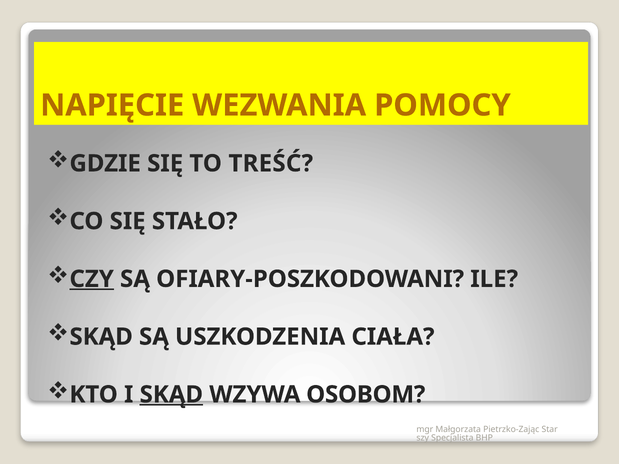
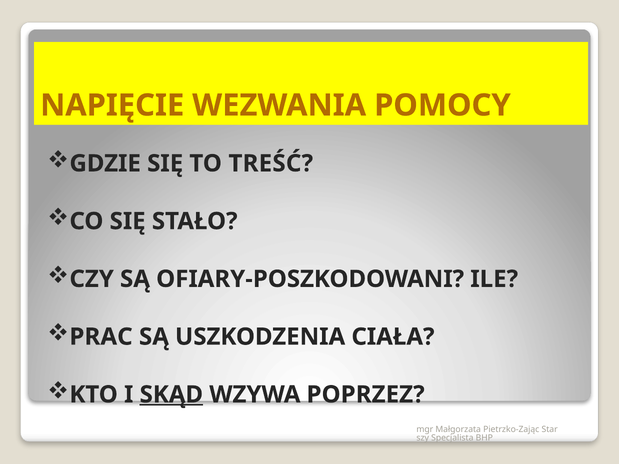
CZY underline: present -> none
SKĄD at (101, 337): SKĄD -> PRAC
OSOBOM: OSOBOM -> POPRZEZ
